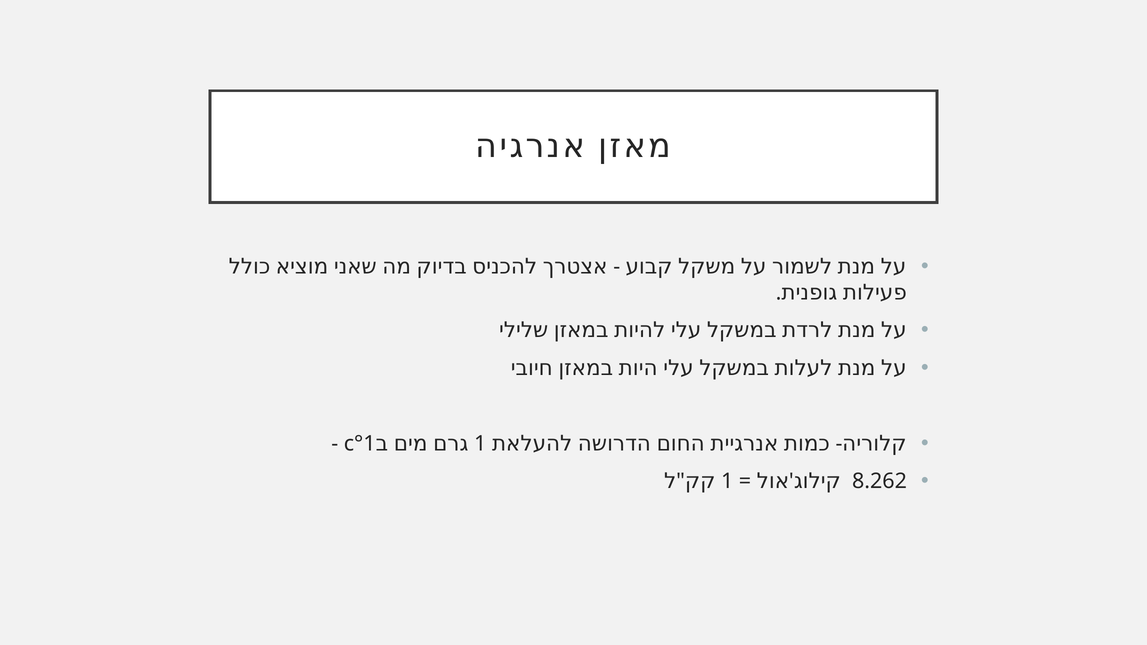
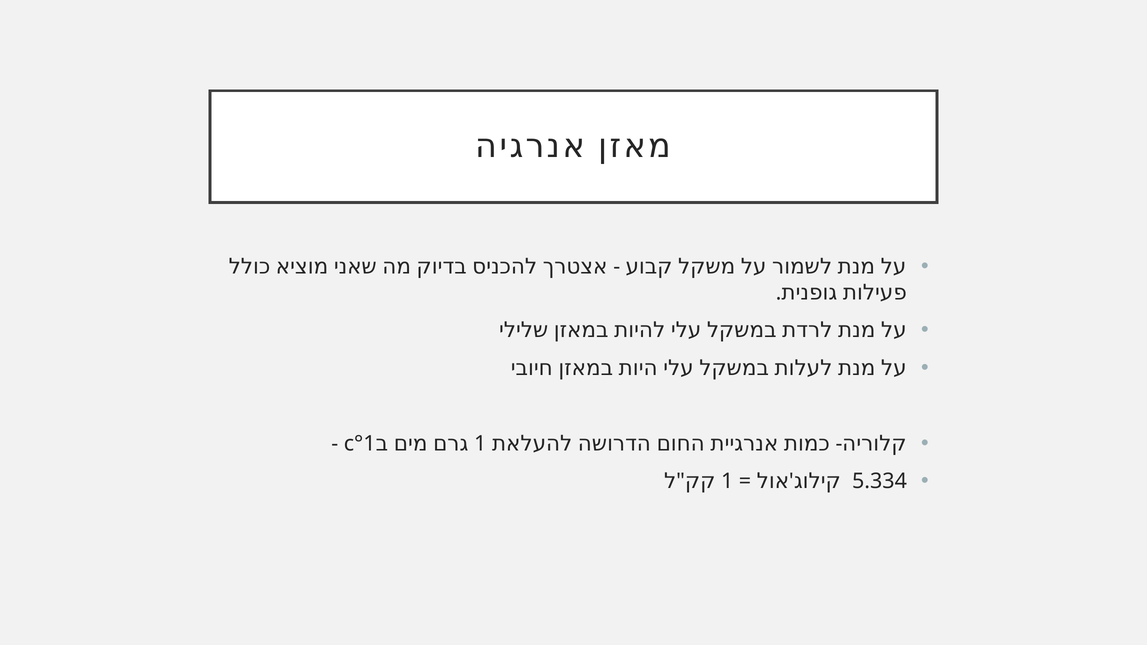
8.262: 8.262 -> 5.334
